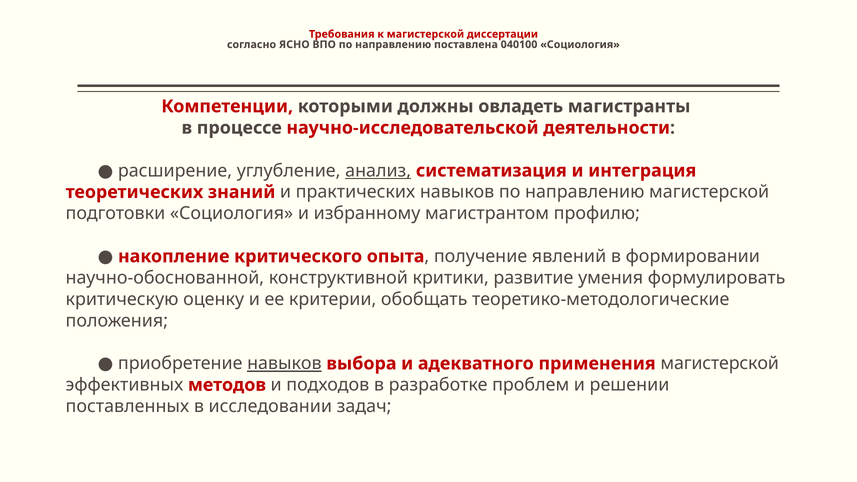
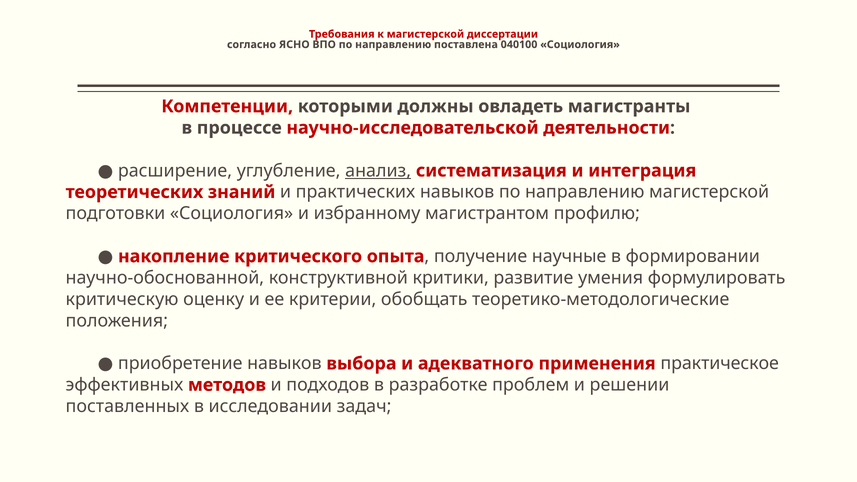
явлений: явлений -> научные
навыков at (284, 364) underline: present -> none
применения магистерской: магистерской -> практическое
